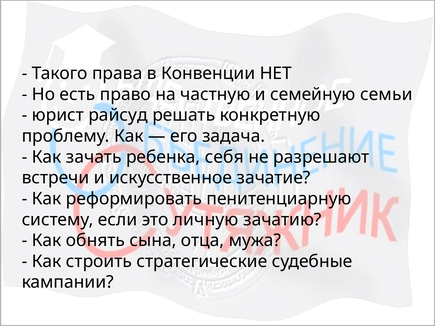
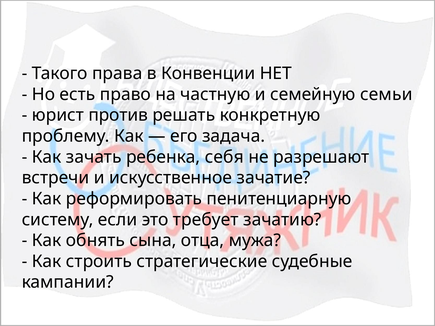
райсуд: райсуд -> против
личную: личную -> требует
